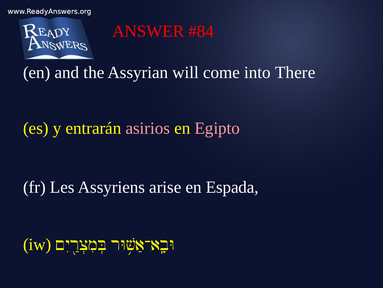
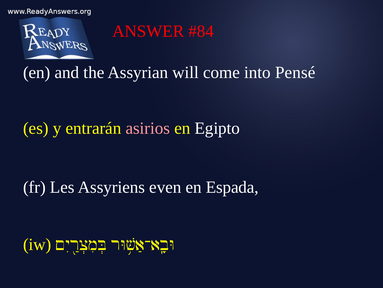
There: There -> Pensé
Egipto colour: pink -> white
arise: arise -> even
